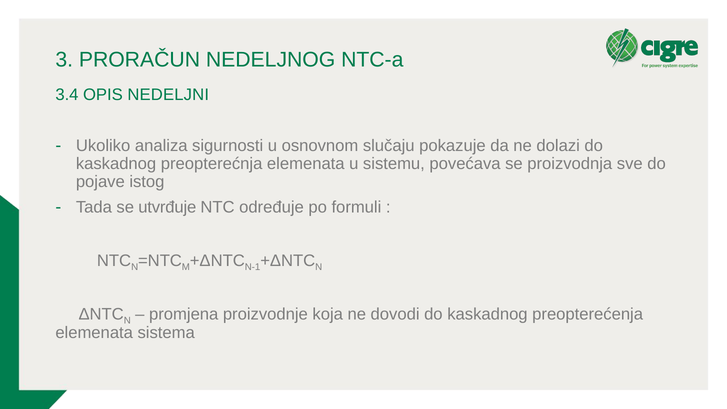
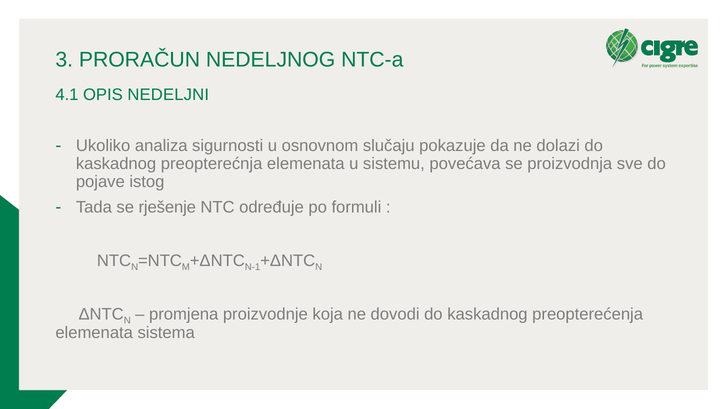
3.4: 3.4 -> 4.1
utvrđuje: utvrđuje -> rješenje
